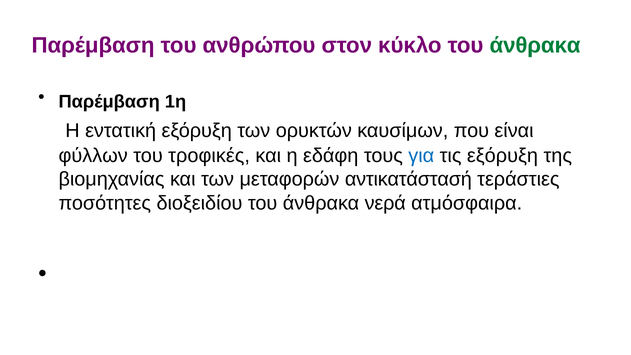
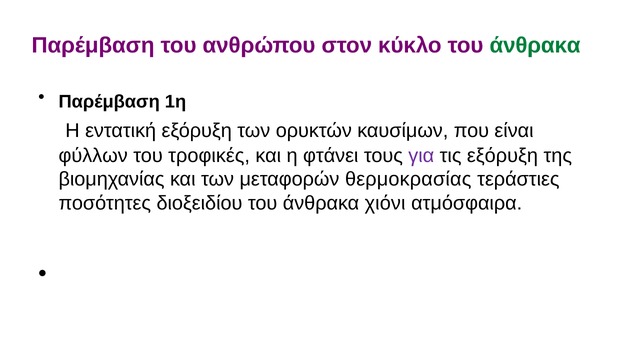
εδάφη: εδάφη -> φτάνει
για colour: blue -> purple
αντικατάστασή: αντικατάστασή -> θερμοκρασίας
νερά: νερά -> χιόνι
